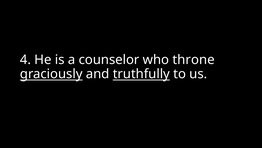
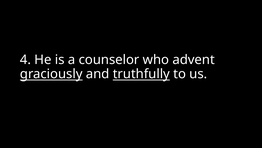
throne: throne -> advent
